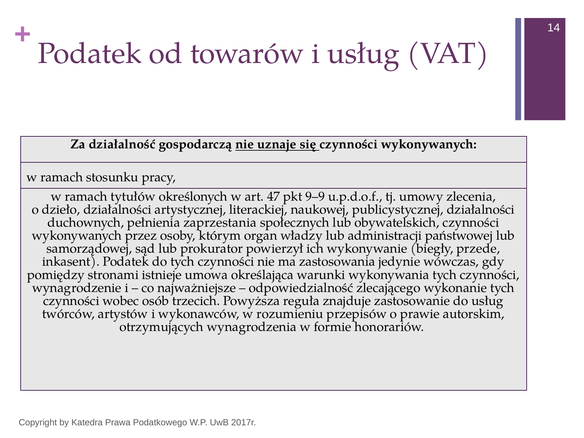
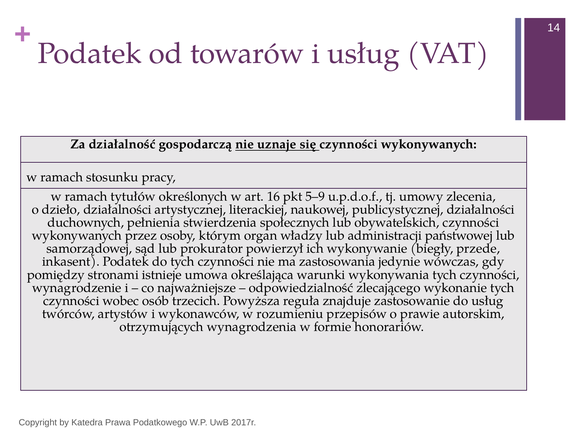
47: 47 -> 16
9–9: 9–9 -> 5–9
zaprzestania: zaprzestania -> stwierdzenia
